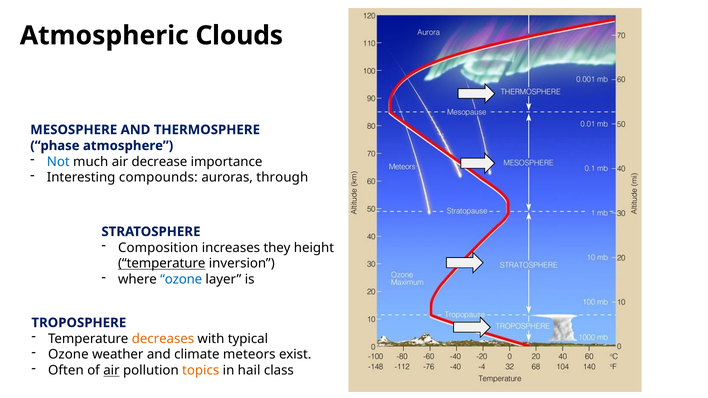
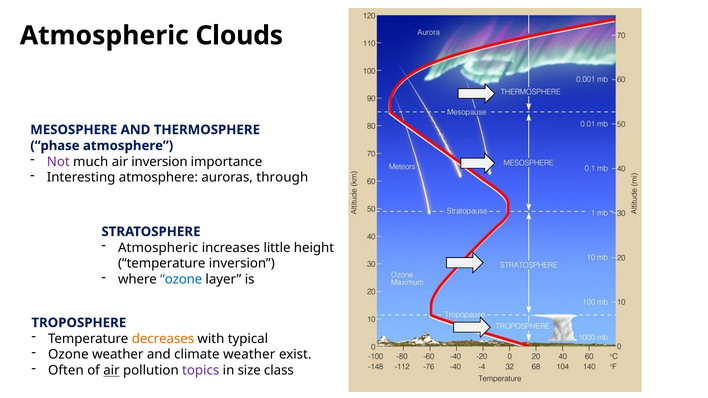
Not colour: blue -> purple
air decrease: decrease -> inversion
Interesting compounds: compounds -> atmosphere
Composition at (158, 248): Composition -> Atmospheric
they: they -> little
temperature at (162, 264) underline: present -> none
climate meteors: meteors -> weather
topics colour: orange -> purple
hail: hail -> size
